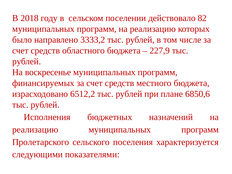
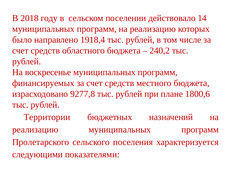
82: 82 -> 14
3333,2: 3333,2 -> 1918,4
227,9: 227,9 -> 240,2
6512,2: 6512,2 -> 9277,8
6850,6: 6850,6 -> 1800,6
Исполнения: Исполнения -> Территории
